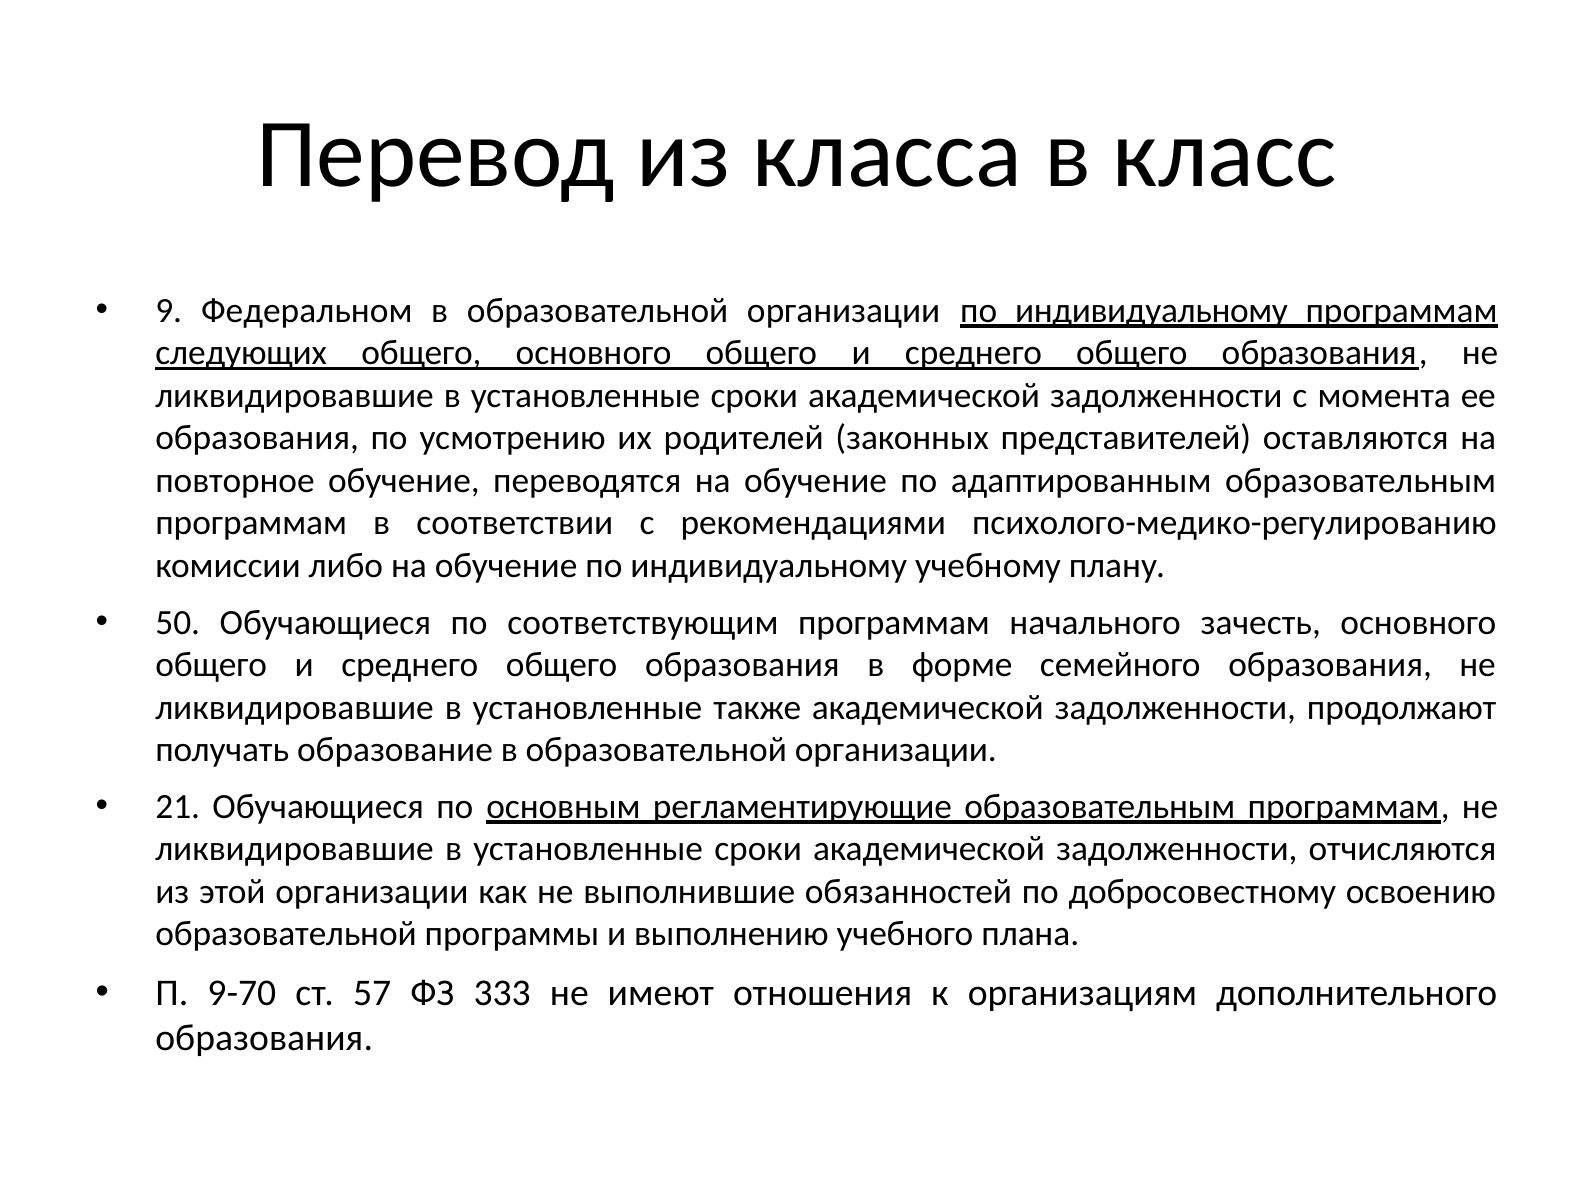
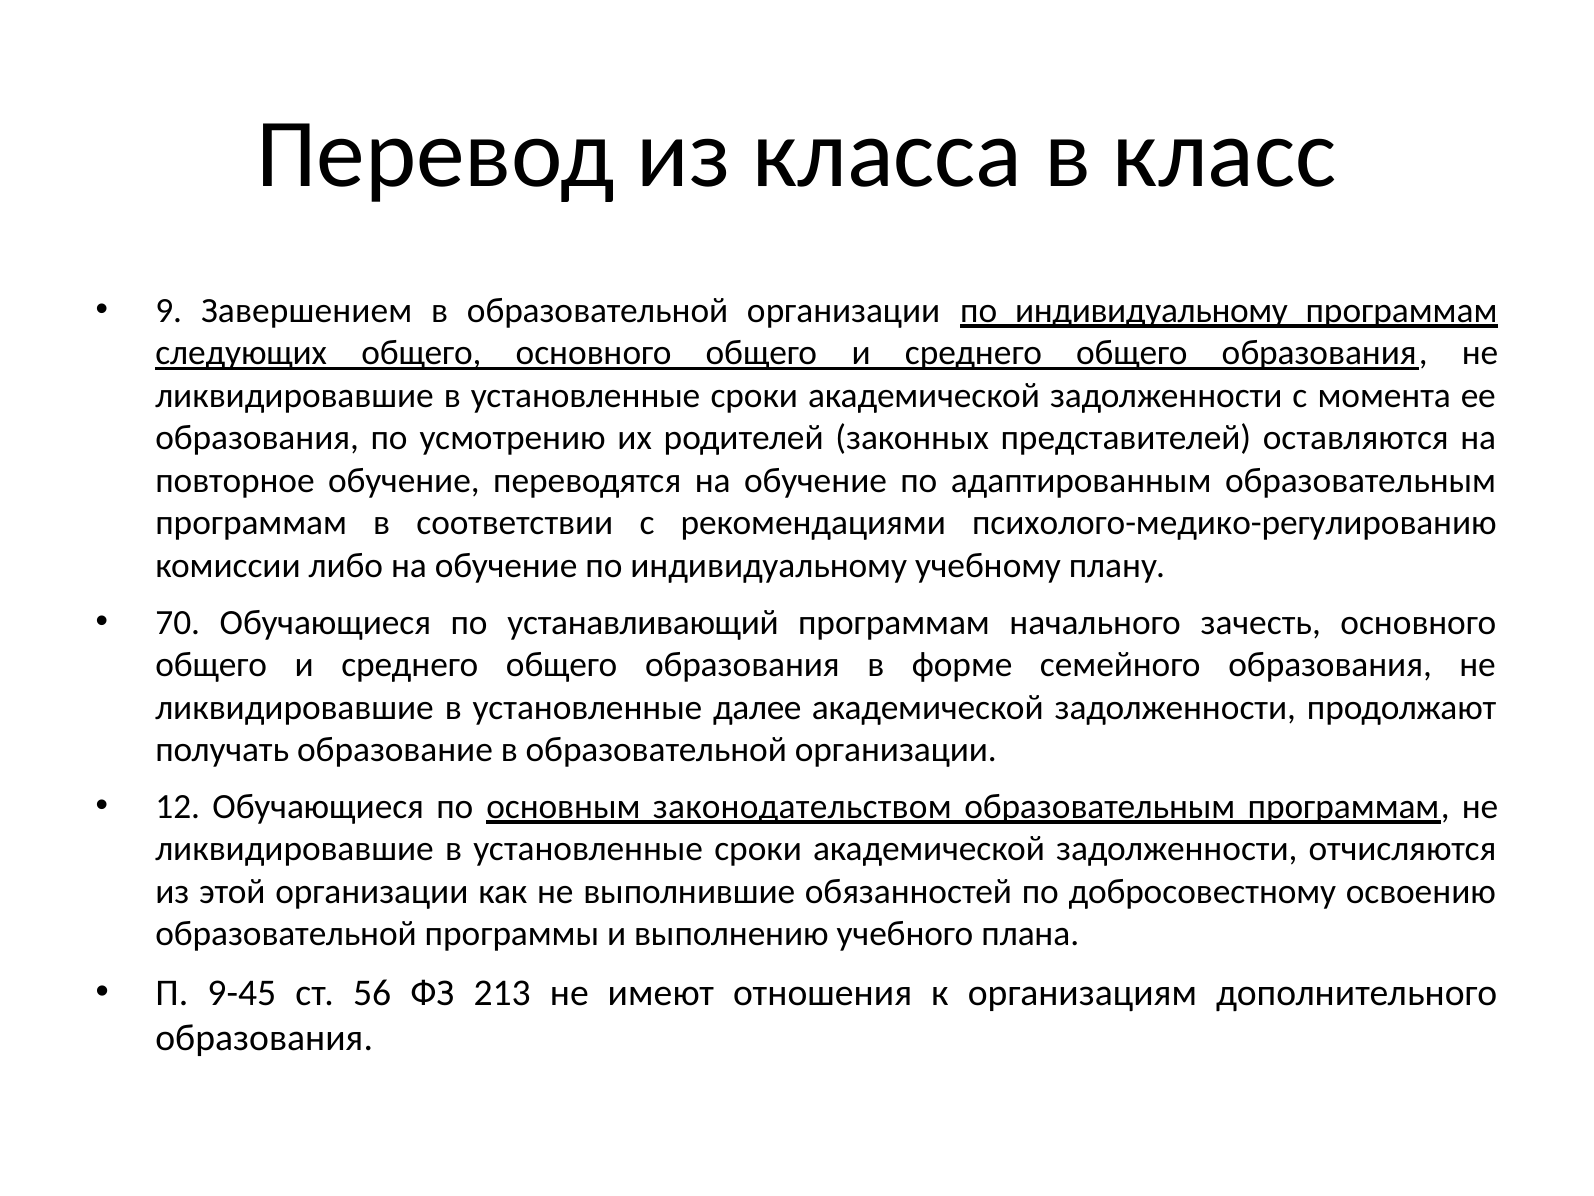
Федеральном: Федеральном -> Завершением
50: 50 -> 70
соответствующим: соответствующим -> устанавливающий
также: также -> далее
21: 21 -> 12
регламентирующие: регламентирующие -> законодательством
9-70: 9-70 -> 9-45
57: 57 -> 56
333: 333 -> 213
